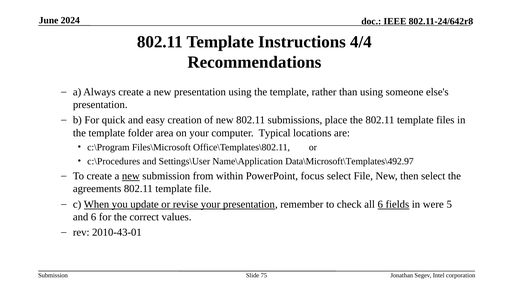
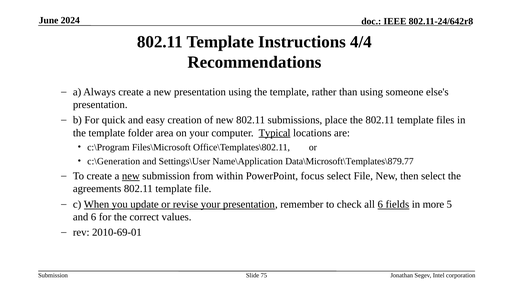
Typical underline: none -> present
c:\Procedures: c:\Procedures -> c:\Generation
Data\Microsoft\Templates\492.97: Data\Microsoft\Templates\492.97 -> Data\Microsoft\Templates\879.77
were: were -> more
2010-43-01: 2010-43-01 -> 2010-69-01
